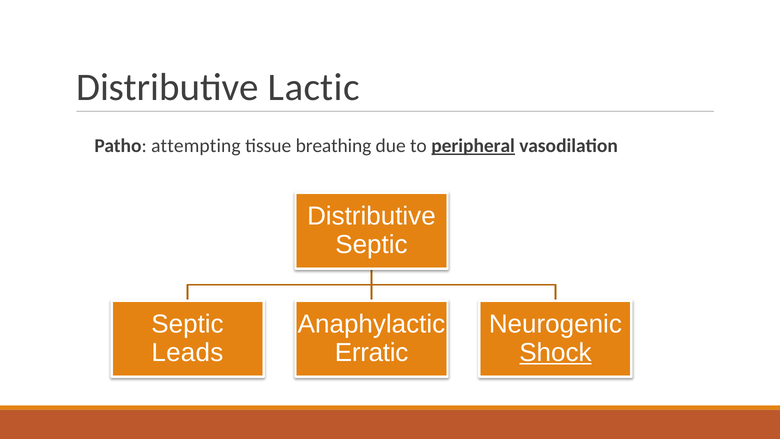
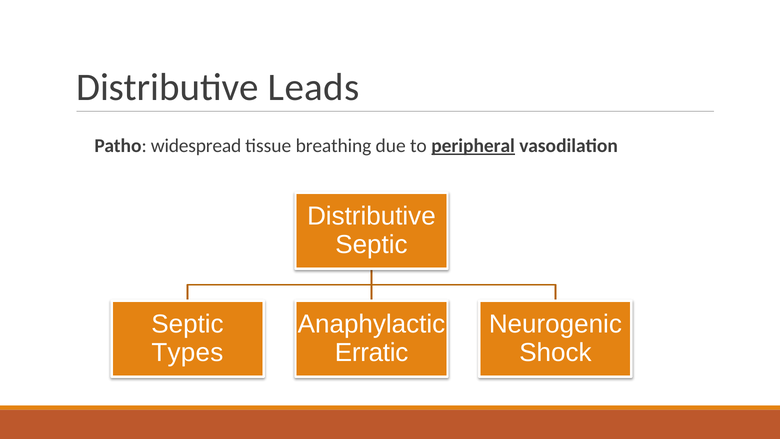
Lactic: Lactic -> Leads
attempting: attempting -> widespread
Leads: Leads -> Types
Shock underline: present -> none
